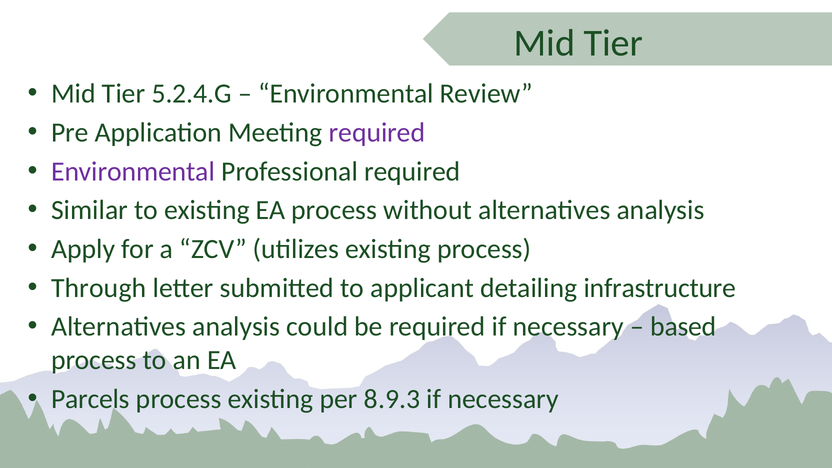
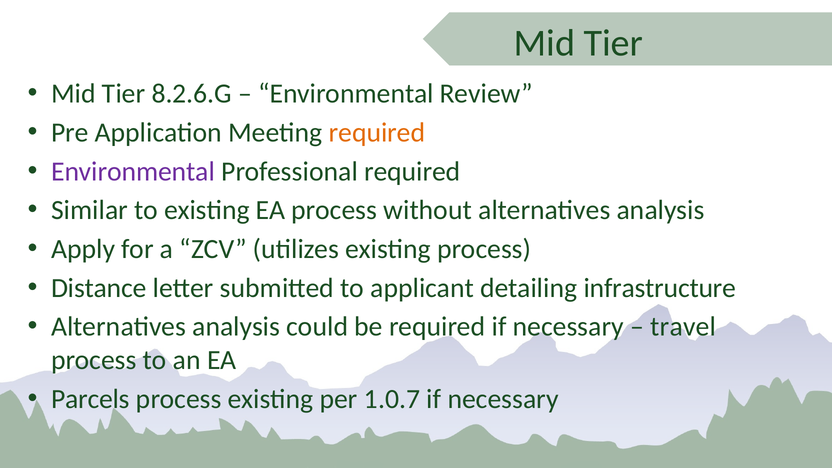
5.2.4.G: 5.2.4.G -> 8.2.6.G
required at (377, 133) colour: purple -> orange
Through: Through -> Distance
based: based -> travel
8.9.3: 8.9.3 -> 1.0.7
